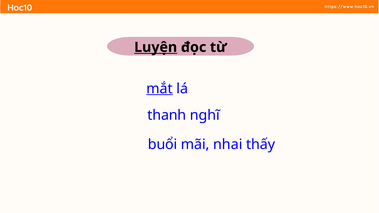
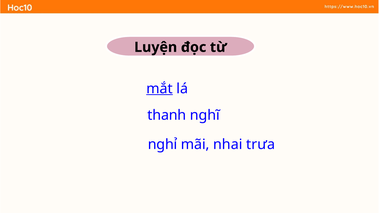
Luyện underline: present -> none
buổi: buổi -> nghỉ
thấy: thấy -> trưa
